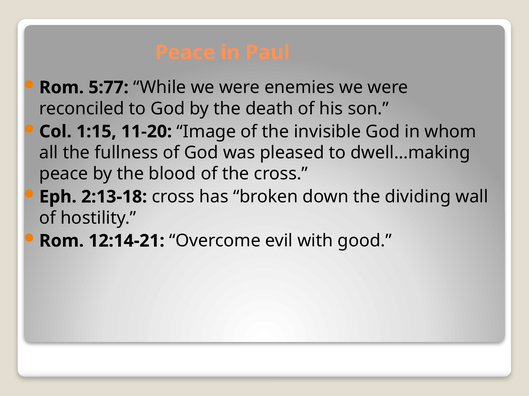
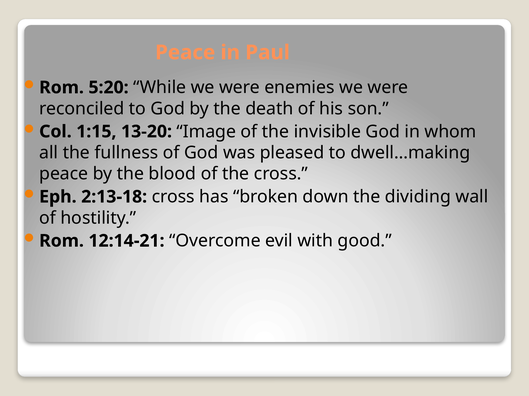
5:77: 5:77 -> 5:20
11-20: 11-20 -> 13-20
